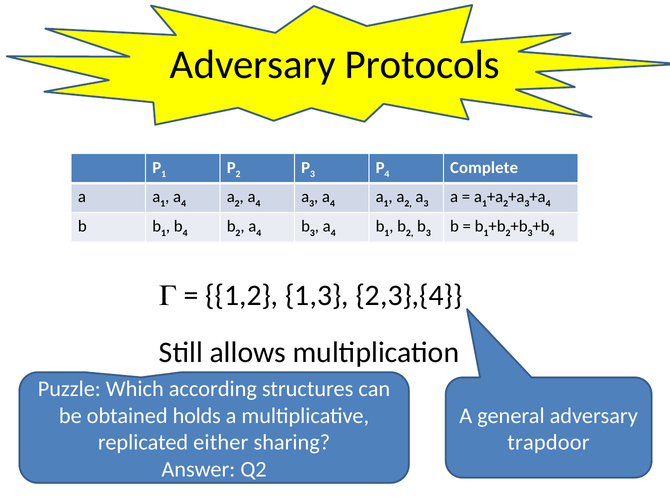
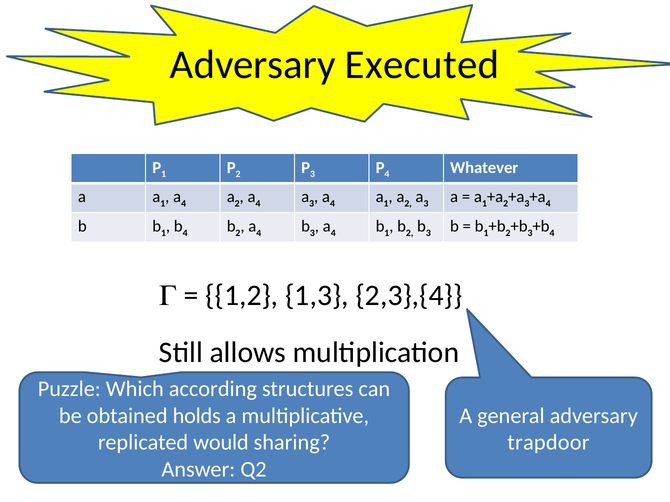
Protocols: Protocols -> Executed
Complete: Complete -> Whatever
either: either -> would
